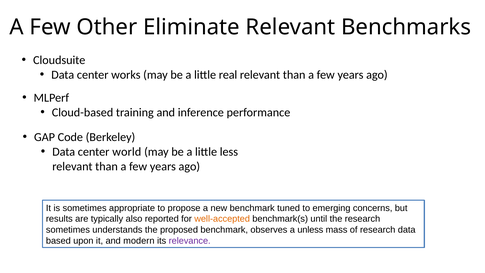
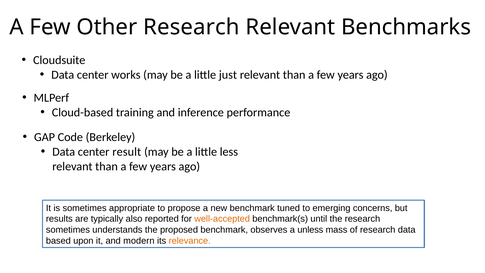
Other Eliminate: Eliminate -> Research
real: real -> just
world: world -> result
relevance colour: purple -> orange
